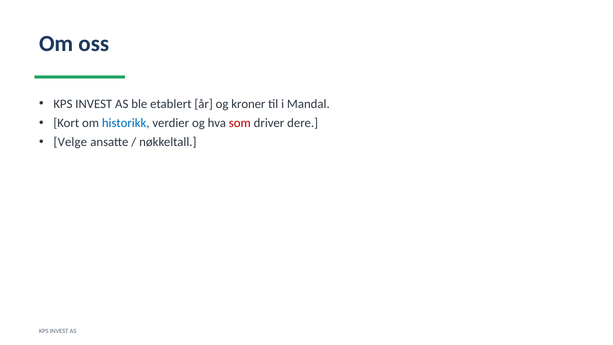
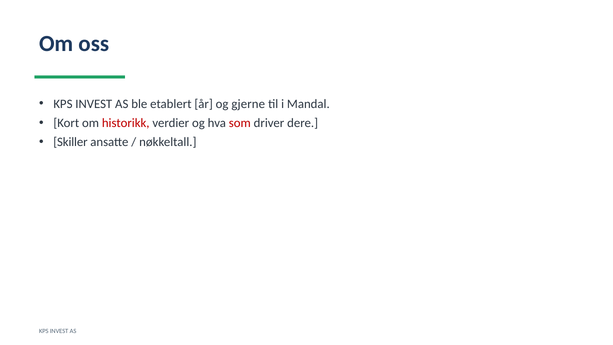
kroner: kroner -> gjerne
historikk colour: blue -> red
Velge: Velge -> Skiller
